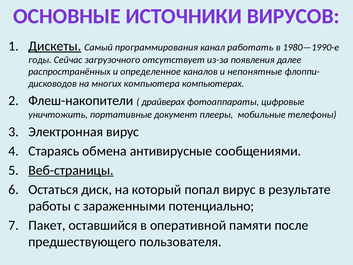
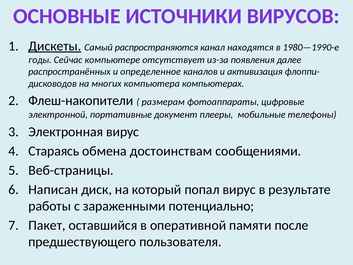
программирования: программирования -> распространяются
работать: работать -> находятся
загрузочного: загрузочного -> компьютере
непонятные: непонятные -> активизация
драйверах: драйверах -> размерам
уничтожить: уничтожить -> электронной
антивирусные: антивирусные -> достоинствам
Веб-страницы underline: present -> none
Остаться: Остаться -> Написан
